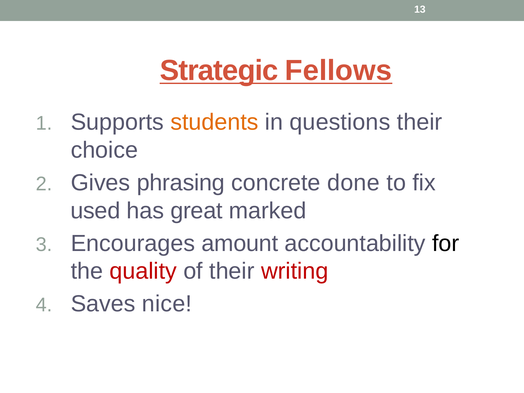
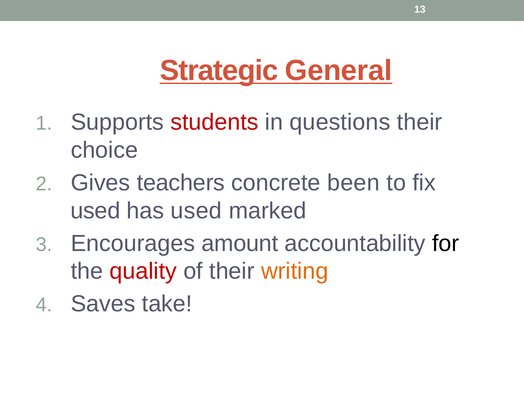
Fellows: Fellows -> General
students colour: orange -> red
phrasing: phrasing -> teachers
done: done -> been
has great: great -> used
writing colour: red -> orange
nice: nice -> take
